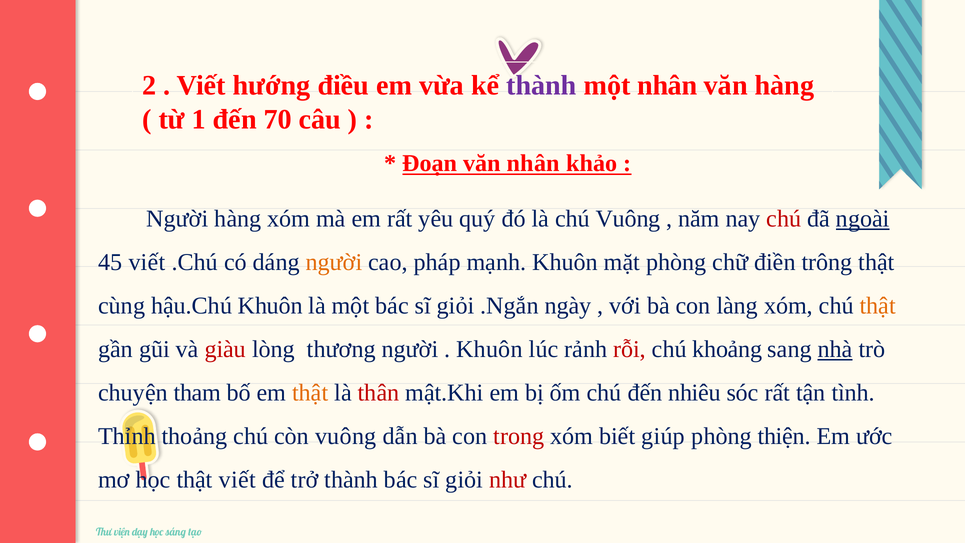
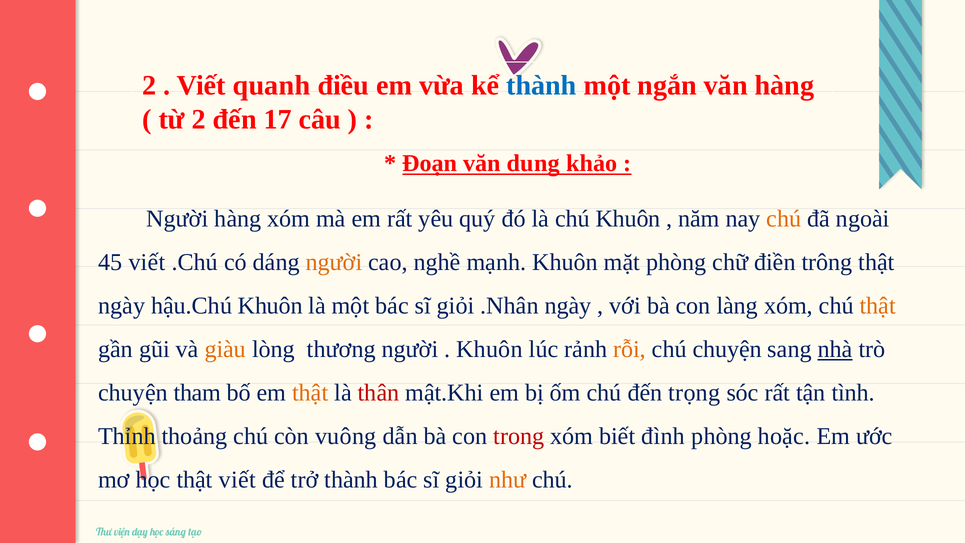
hướng: hướng -> quanh
thành at (541, 86) colour: purple -> blue
một nhân: nhân -> ngắn
từ 1: 1 -> 2
70: 70 -> 17
văn nhân: nhân -> dung
chú Vuông: Vuông -> Khuôn
chú at (784, 219) colour: red -> orange
ngoài underline: present -> none
pháp: pháp -> nghề
cùng at (122, 306): cùng -> ngày
.Ngắn: .Ngắn -> .Nhân
giàu colour: red -> orange
rỗi colour: red -> orange
chú khoảng: khoảng -> chuyện
nhiêu: nhiêu -> trọng
giúp: giúp -> đình
thiện: thiện -> hoặc
như colour: red -> orange
